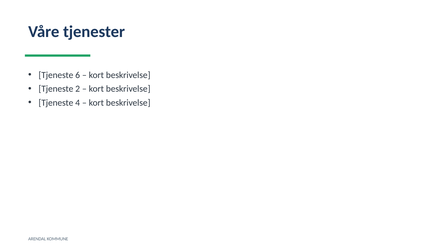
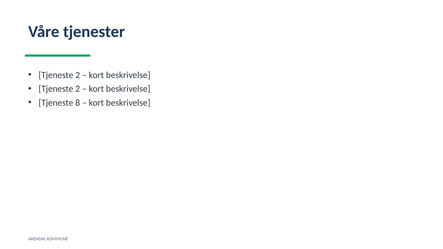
6 at (78, 75): 6 -> 2
4: 4 -> 8
